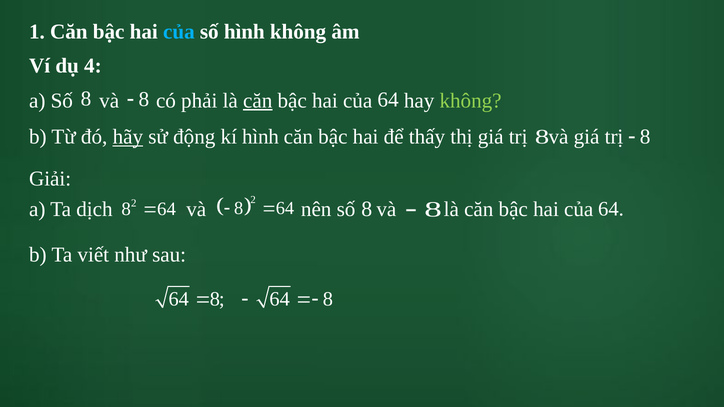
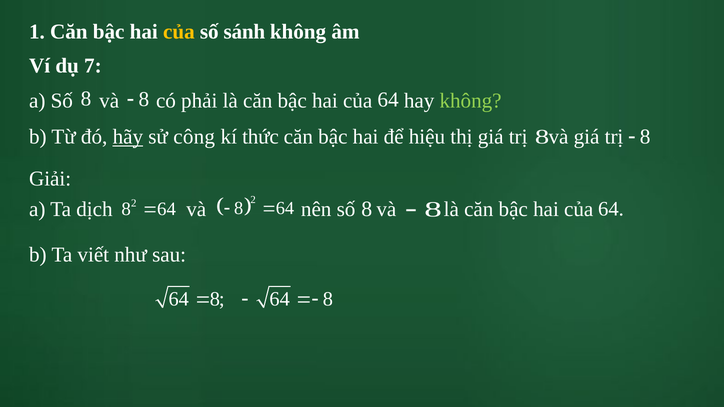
của at (179, 32) colour: light blue -> yellow
số hình: hình -> sánh
4: 4 -> 7
căn at (258, 101) underline: present -> none
động: động -> công
kí hình: hình -> thức
thấy: thấy -> hiệu
